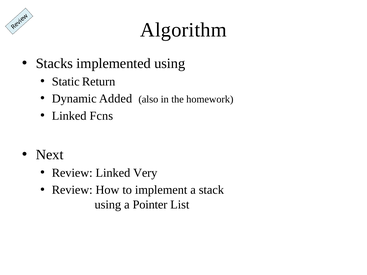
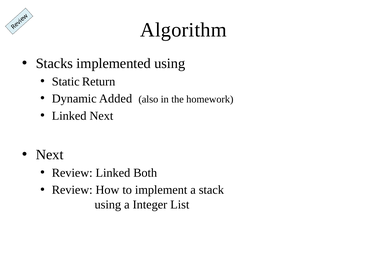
Linked Fcns: Fcns -> Next
Very: Very -> Both
Pointer: Pointer -> Integer
